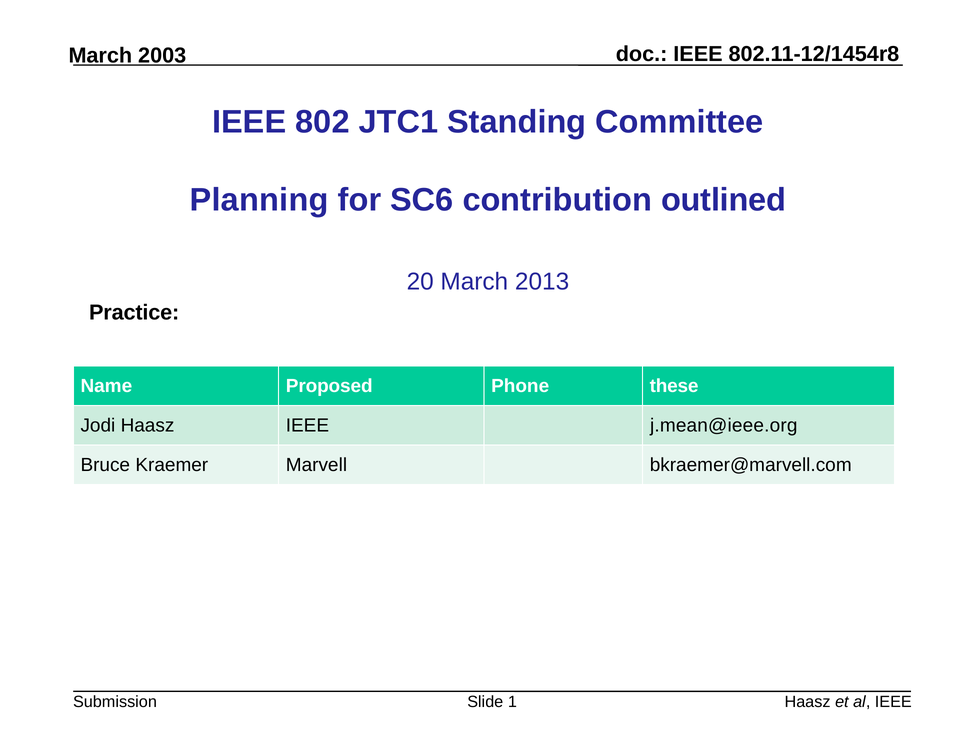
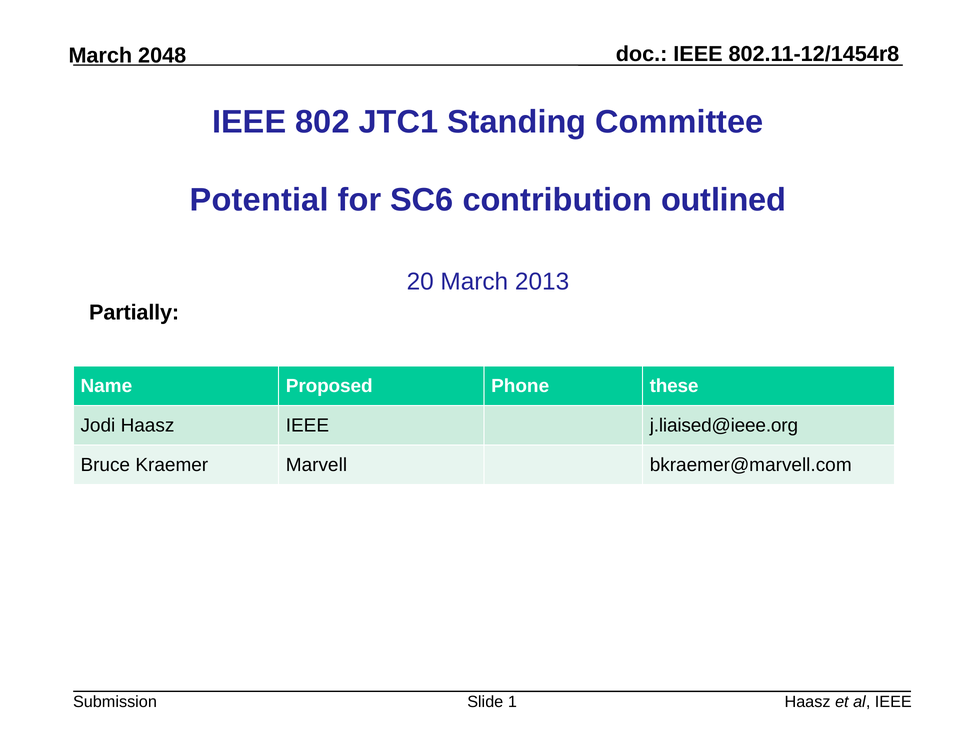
2003: 2003 -> 2048
Planning: Planning -> Potential
Practice: Practice -> Partially
j.mean@ieee.org: j.mean@ieee.org -> j.liaised@ieee.org
